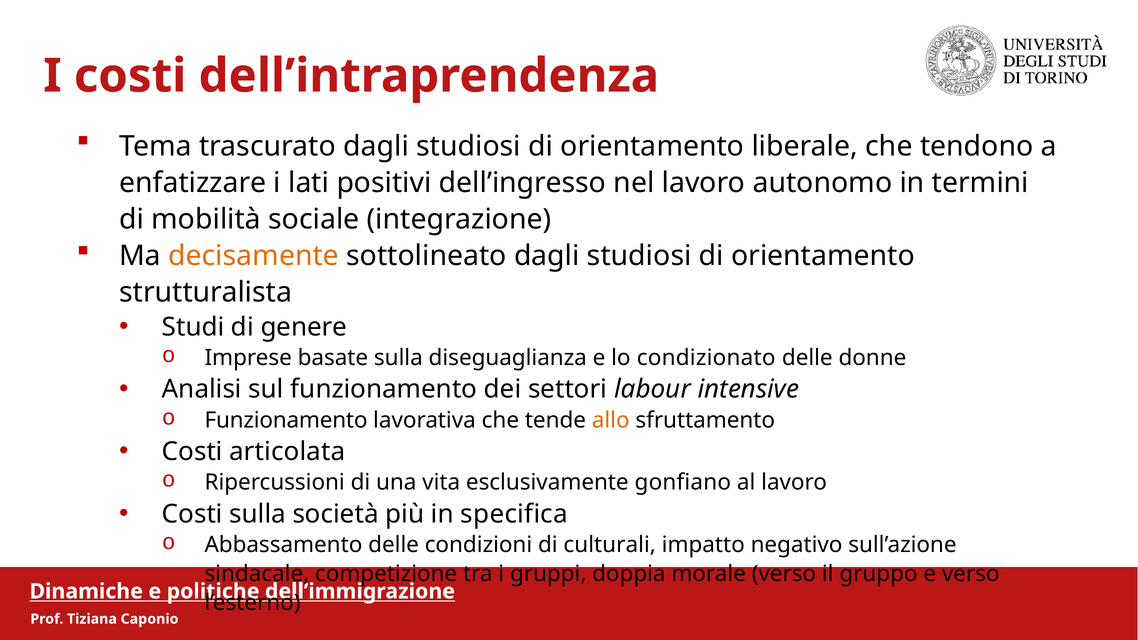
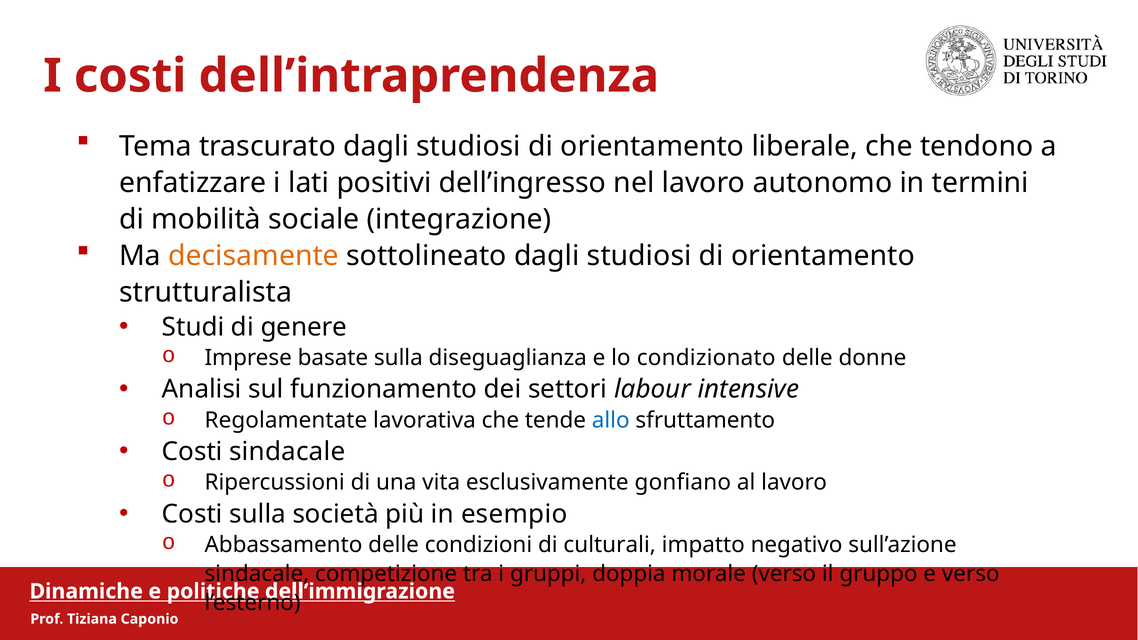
Funzionamento at (286, 420): Funzionamento -> Regolamentate
allo colour: orange -> blue
Costi articolata: articolata -> sindacale
specifica: specifica -> esempio
